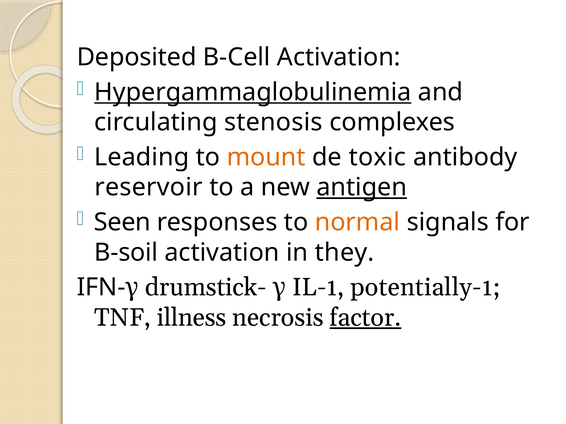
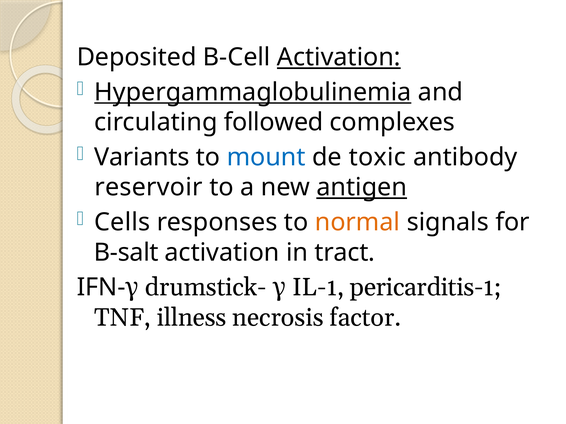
Activation at (339, 57) underline: none -> present
stenosis: stenosis -> followed
Leading: Leading -> Variants
mount colour: orange -> blue
Seen: Seen -> Cells
B-soil: B-soil -> B-salt
they: they -> tract
potentially-1: potentially-1 -> pericarditis-1
factor underline: present -> none
